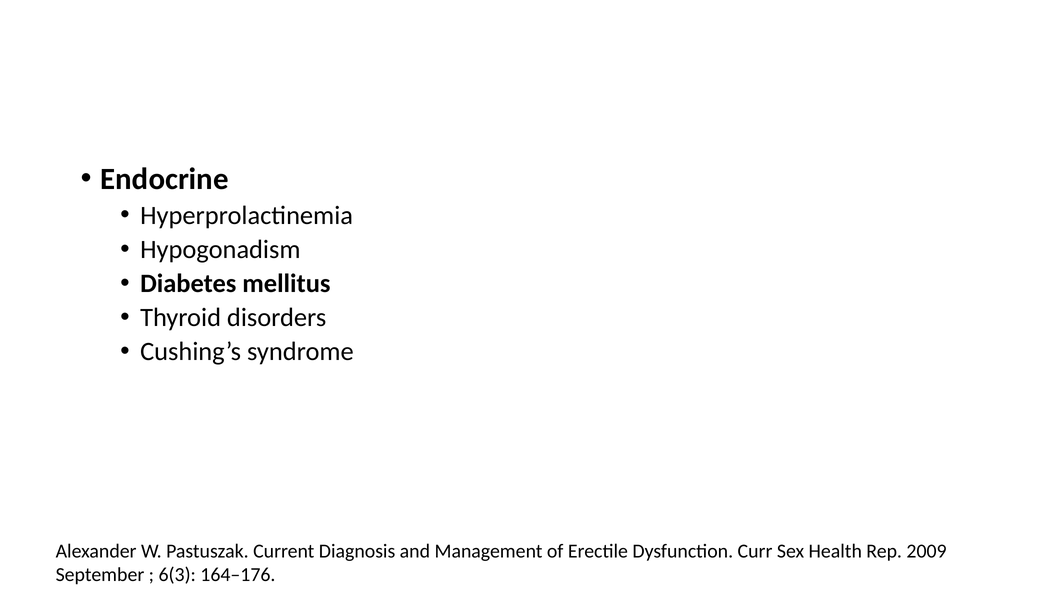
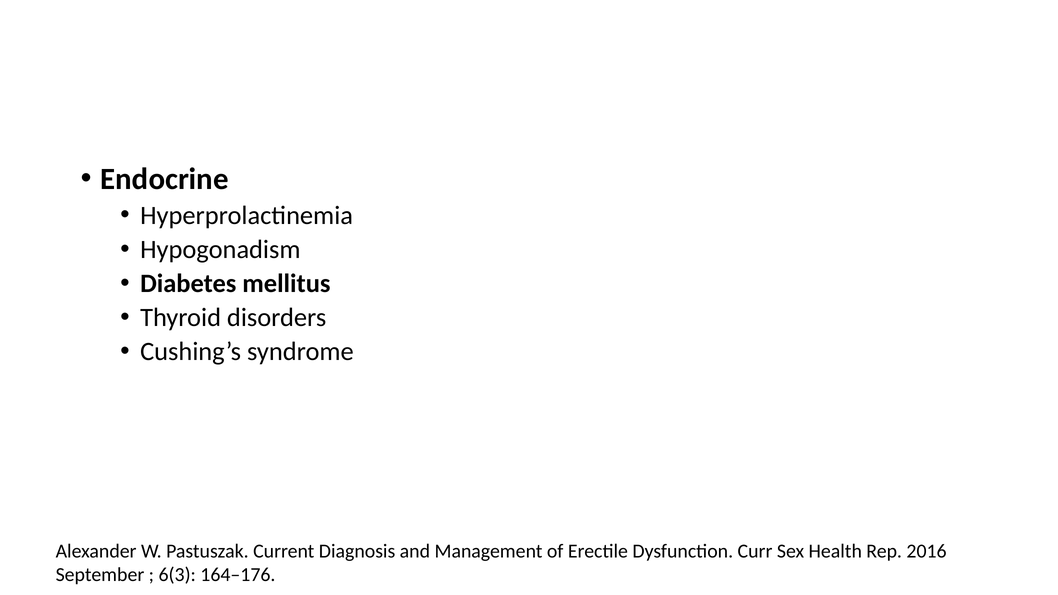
2009: 2009 -> 2016
